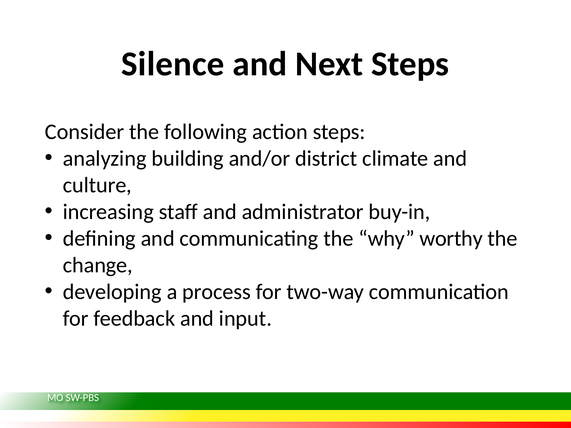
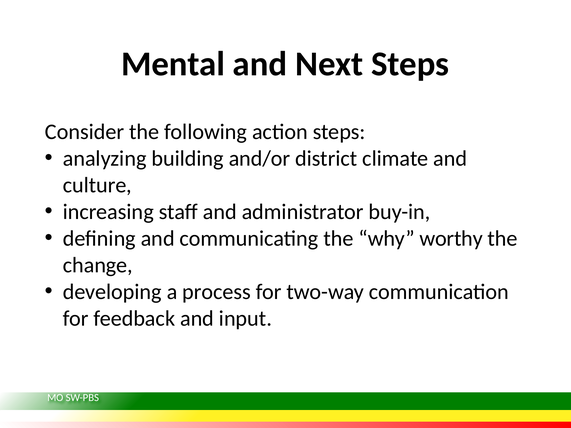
Silence: Silence -> Mental
